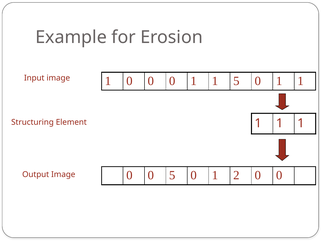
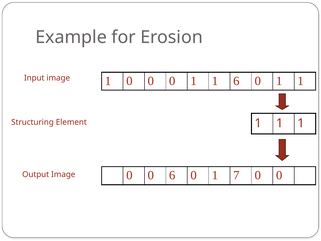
1 5: 5 -> 6
0 5: 5 -> 6
2: 2 -> 7
